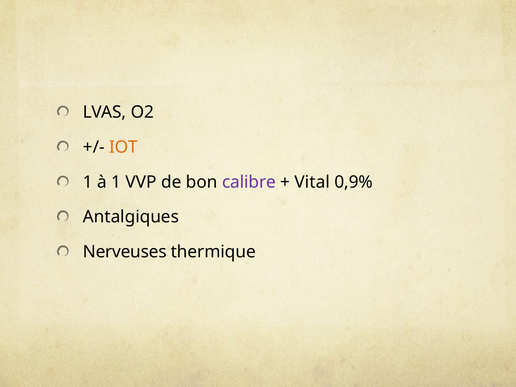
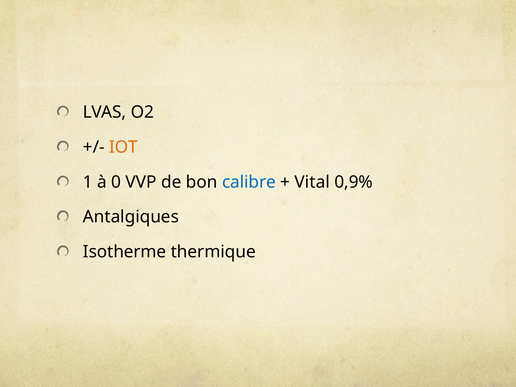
à 1: 1 -> 0
calibre colour: purple -> blue
Nerveuses: Nerveuses -> Isotherme
